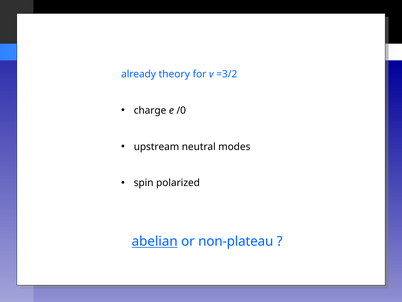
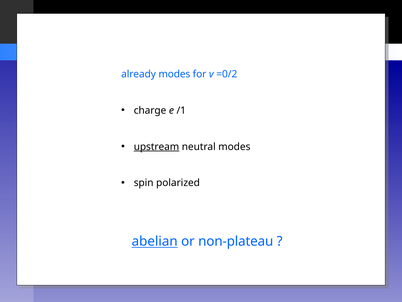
already theory: theory -> modes
=3/2: =3/2 -> =0/2
/0: /0 -> /1
upstream underline: none -> present
